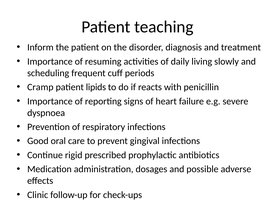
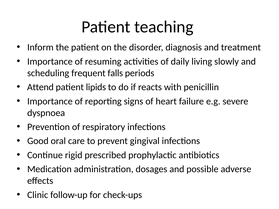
cuff: cuff -> falls
Cramp: Cramp -> Attend
